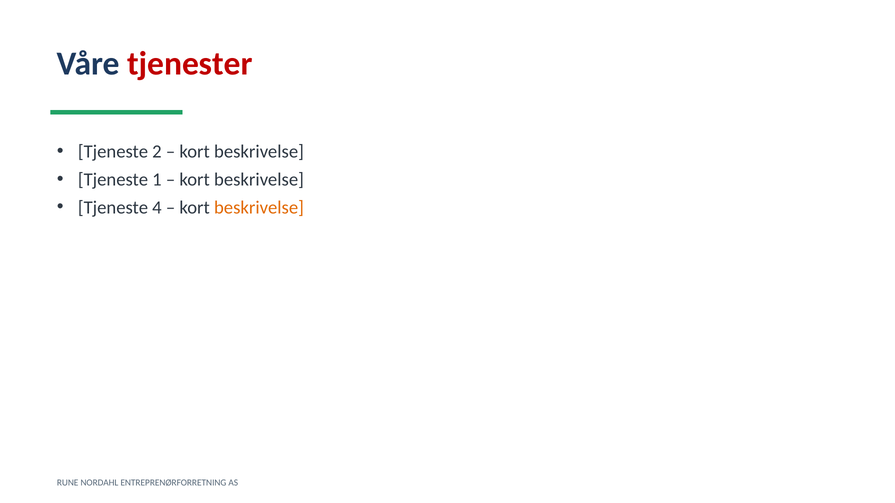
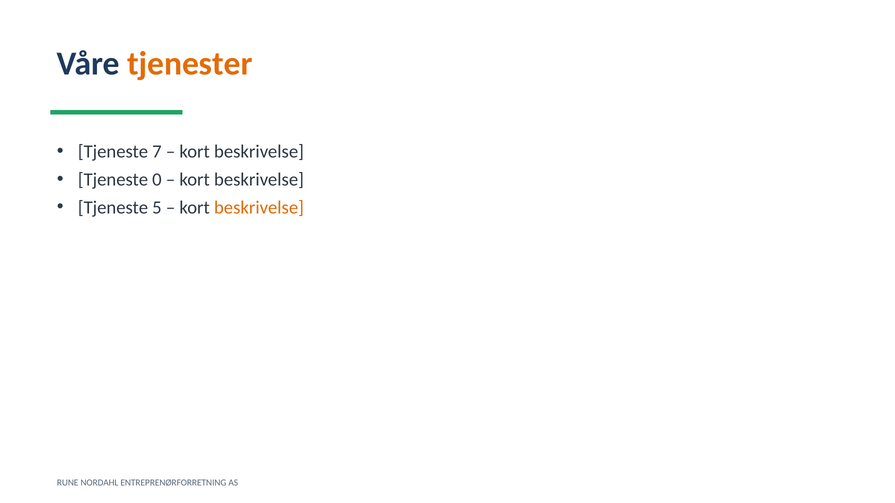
tjenester colour: red -> orange
2: 2 -> 7
1: 1 -> 0
4: 4 -> 5
